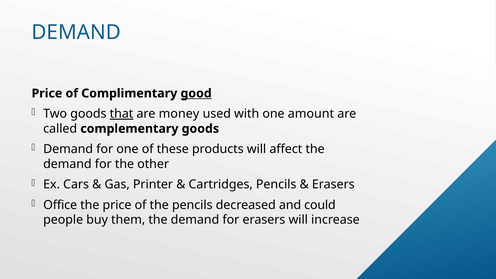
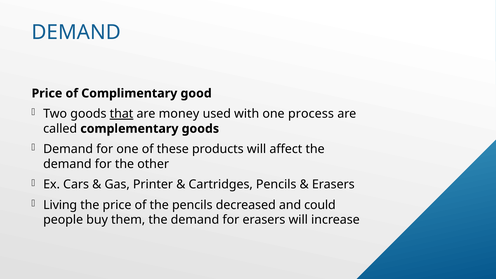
good underline: present -> none
amount: amount -> process
Office: Office -> Living
